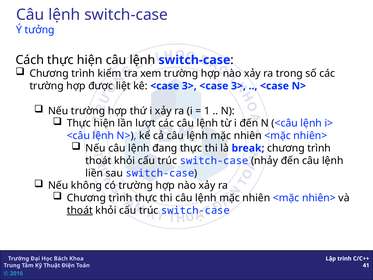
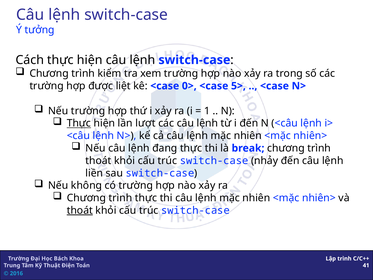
kê <case 3>: 3> -> 0>
3> at (238, 86): 3> -> 5>
Thực at (79, 123) underline: none -> present
